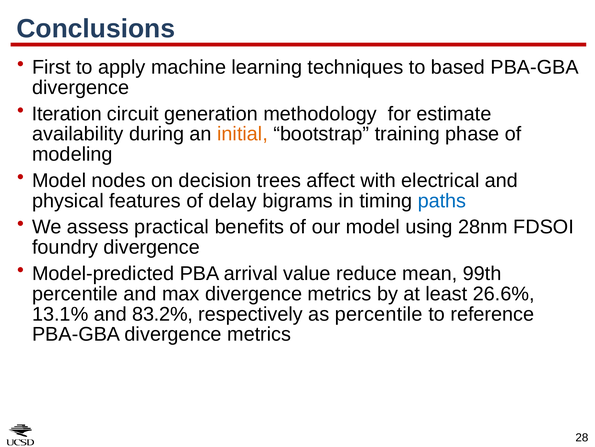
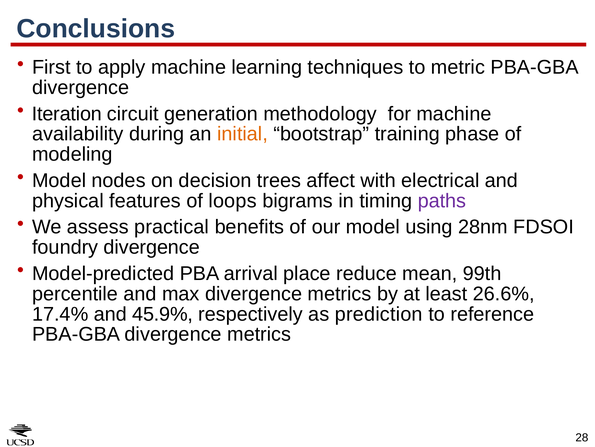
based: based -> metric
for estimate: estimate -> machine
delay: delay -> loops
paths colour: blue -> purple
value: value -> place
13.1%: 13.1% -> 17.4%
83.2%: 83.2% -> 45.9%
as percentile: percentile -> prediction
